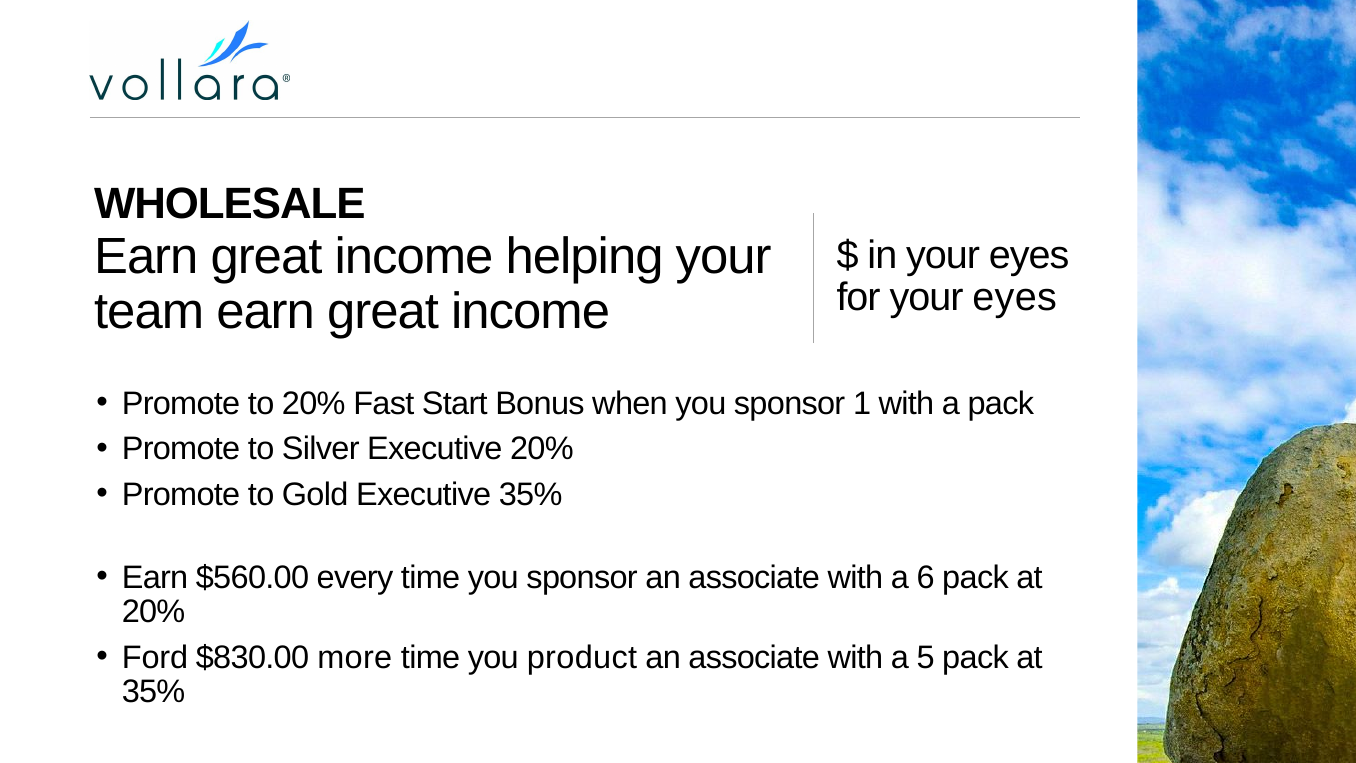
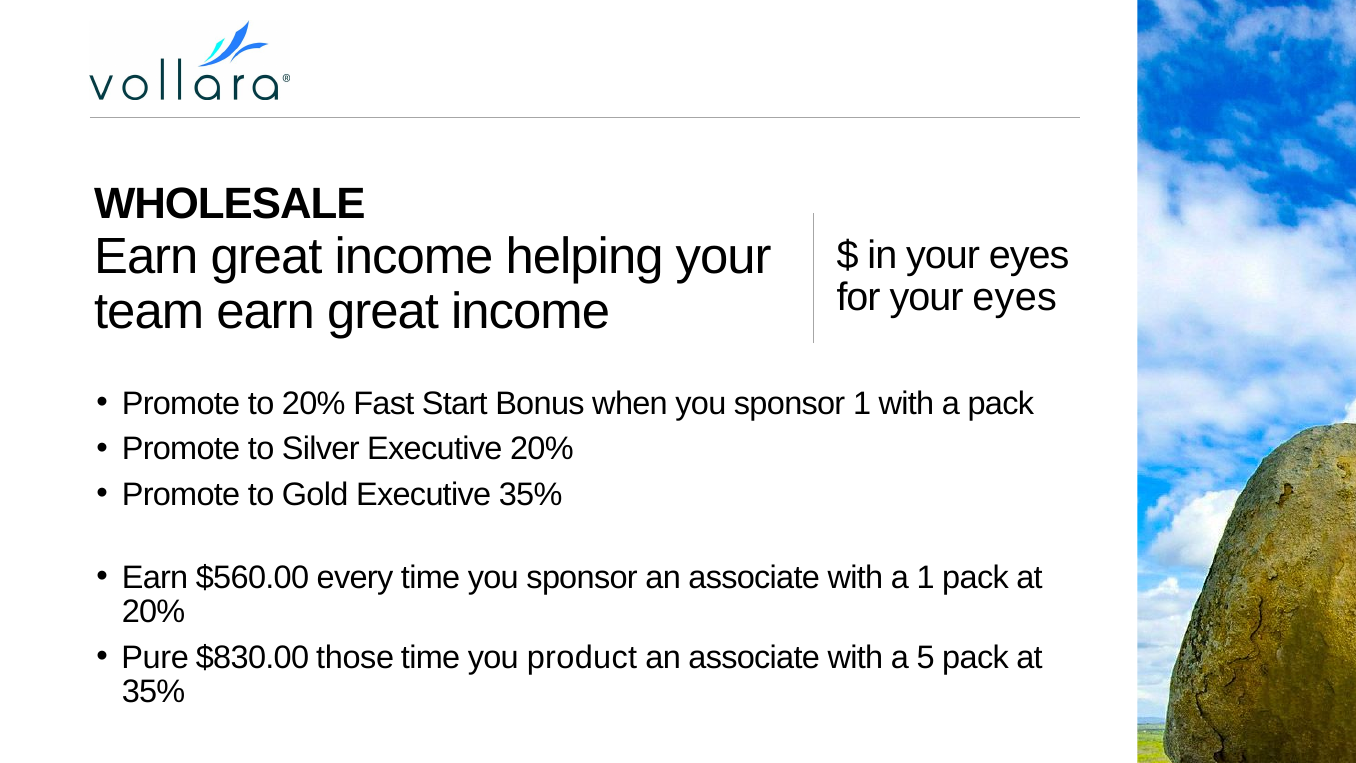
a 6: 6 -> 1
Ford: Ford -> Pure
more: more -> those
